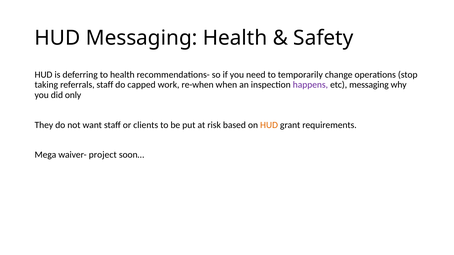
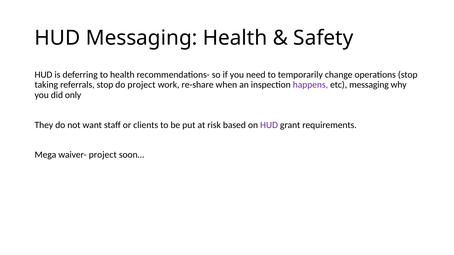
referrals staff: staff -> stop
do capped: capped -> project
re-when: re-when -> re-share
HUD at (269, 125) colour: orange -> purple
